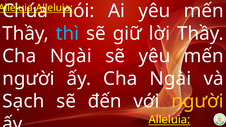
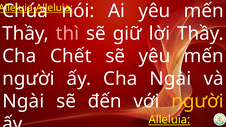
thì colour: light blue -> pink
Ngài at (71, 56): Ngài -> Chết
Sạch at (23, 101): Sạch -> Ngài
